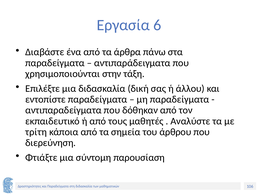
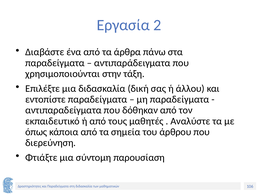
6: 6 -> 2
τρίτη: τρίτη -> όπως
